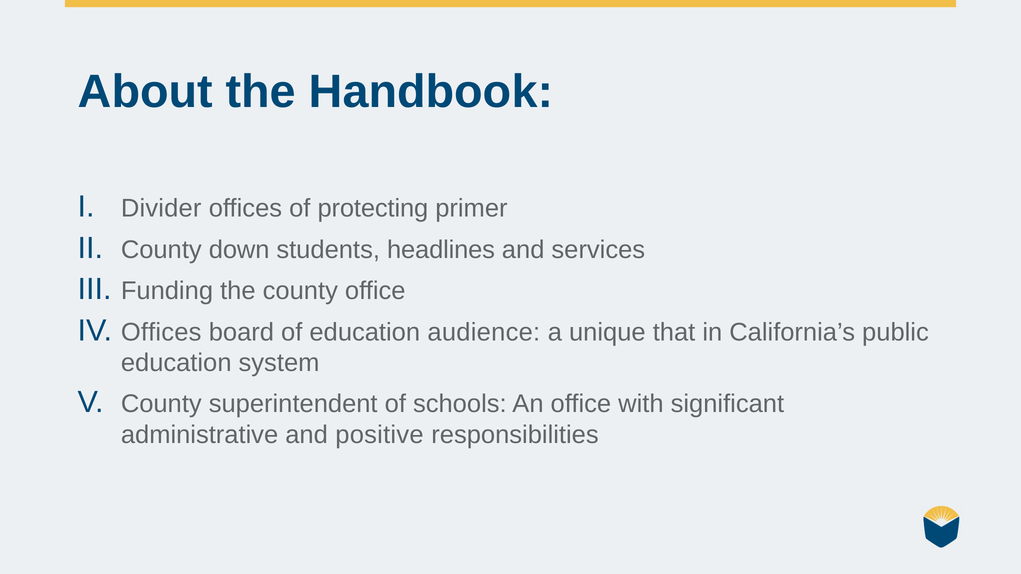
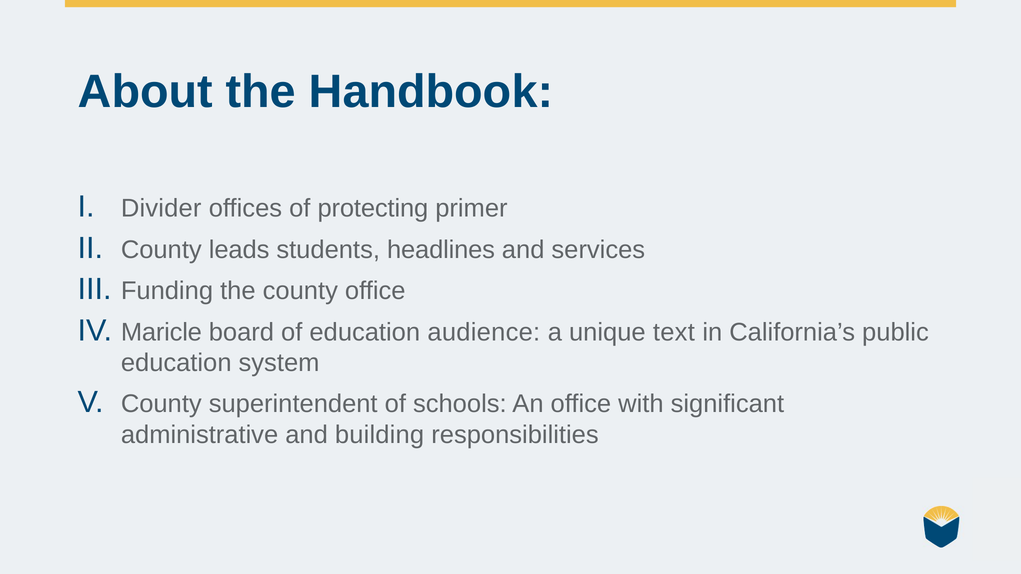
down: down -> leads
Offices at (161, 332): Offices -> Maricle
that: that -> text
positive: positive -> building
